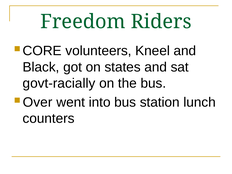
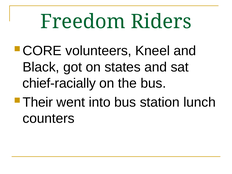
govt-racially: govt-racially -> chief-racially
Over: Over -> Their
